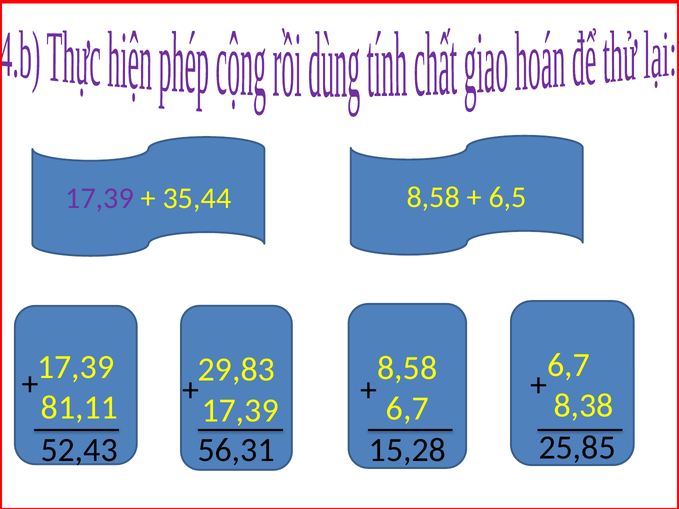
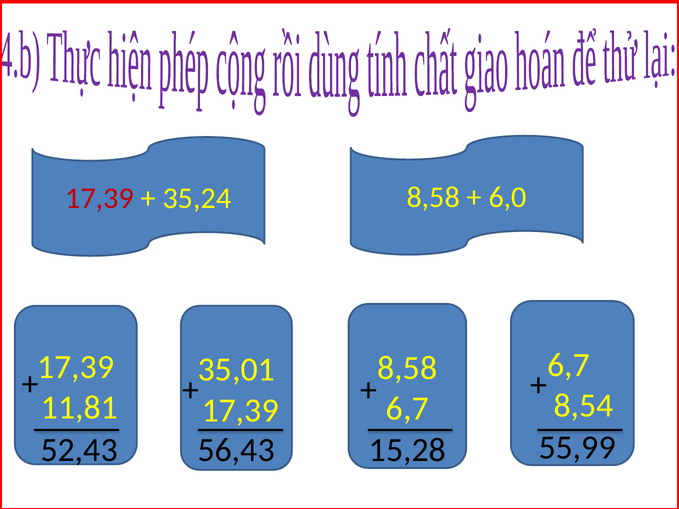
17,39 at (100, 199) colour: purple -> red
35,44: 35,44 -> 35,24
6,5: 6,5 -> 6,0
29,83: 29,83 -> 35,01
8,38: 8,38 -> 8,54
81,11: 81,11 -> 11,81
56,31: 56,31 -> 56,43
25,85: 25,85 -> 55,99
